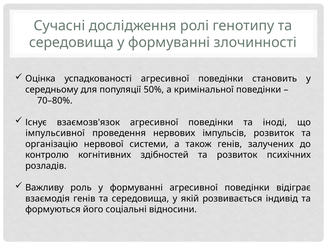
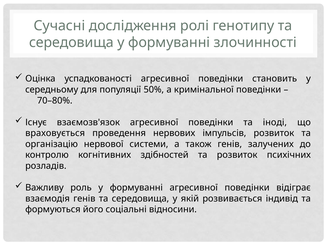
імпульсивної: імпульсивної -> враховується
